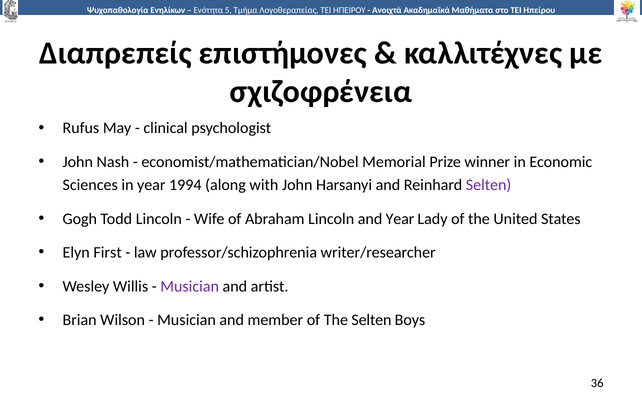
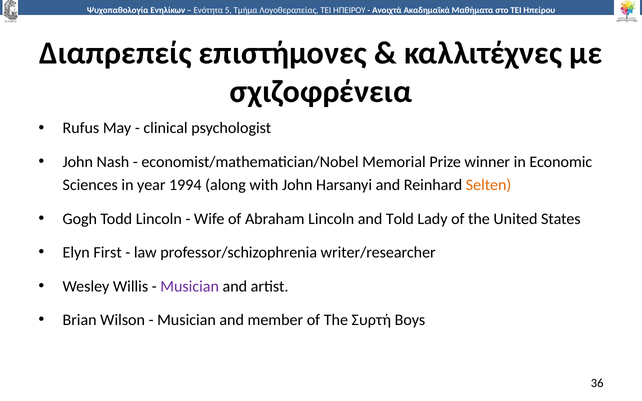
Selten at (489, 185) colour: purple -> orange
and Year: Year -> Told
The Selten: Selten -> Συρτή
